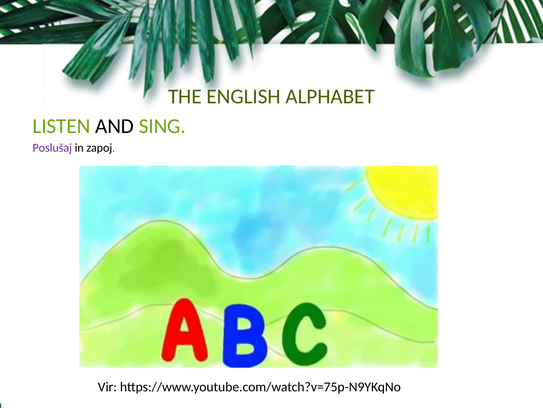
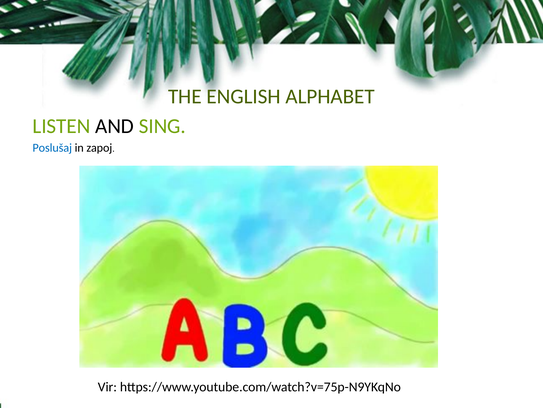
Poslušaj colour: purple -> blue
